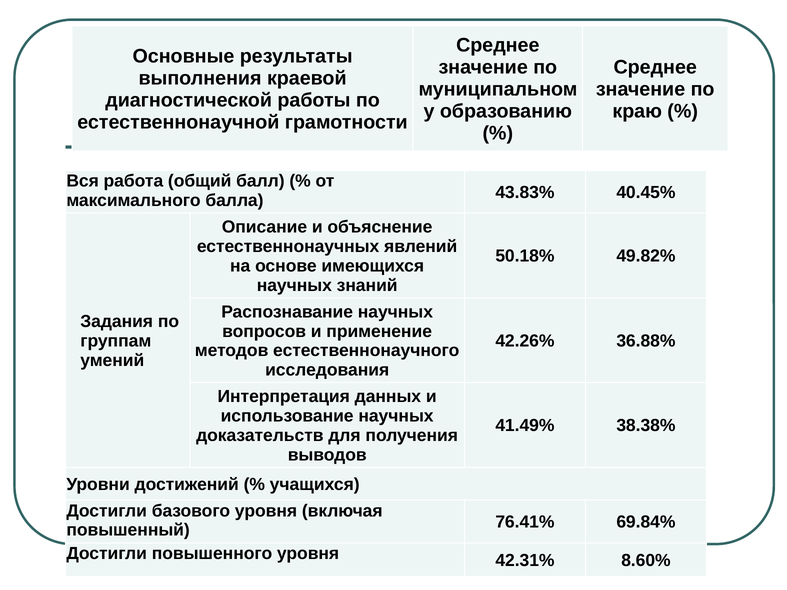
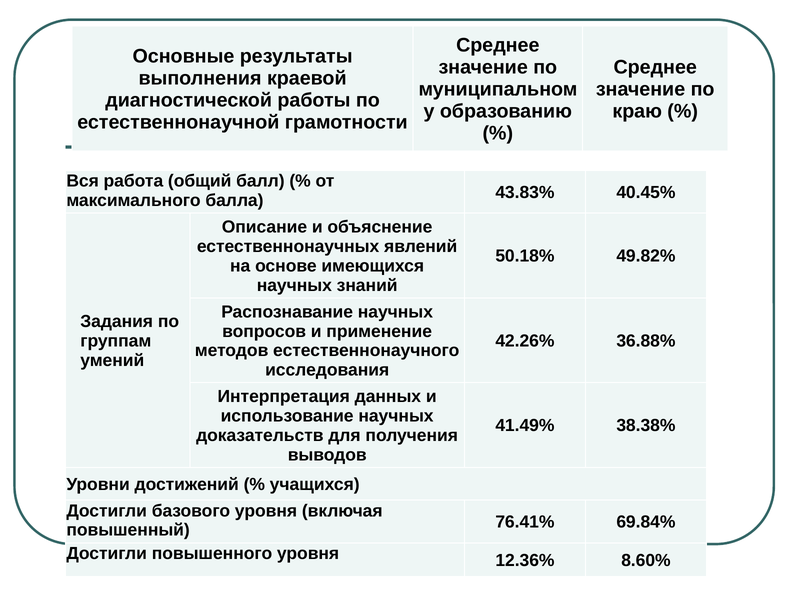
42.31%: 42.31% -> 12.36%
